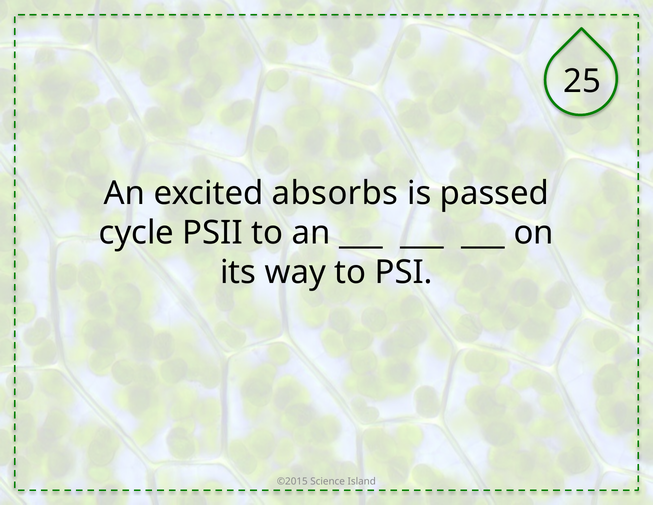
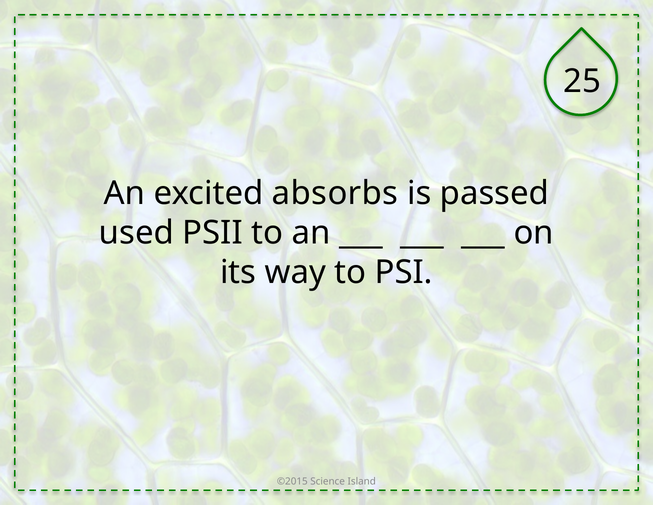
cycle: cycle -> used
